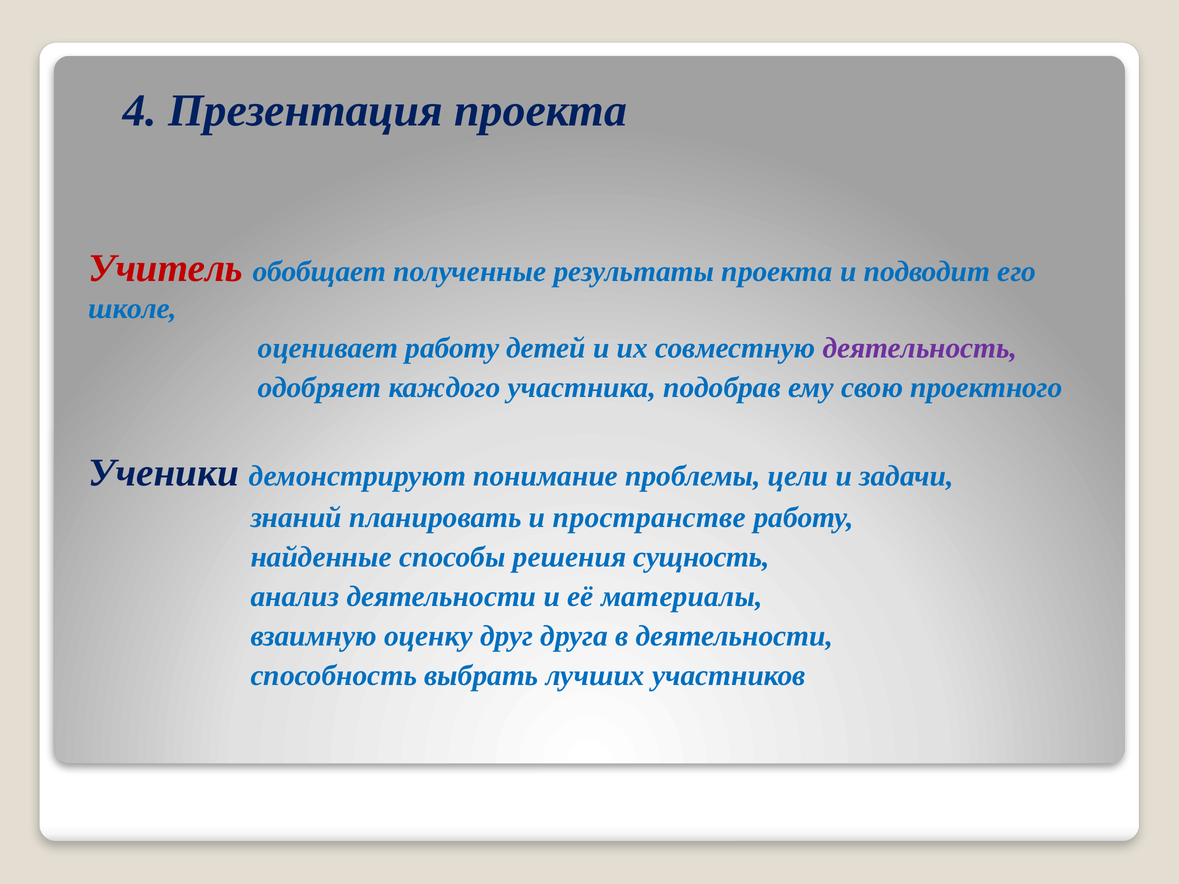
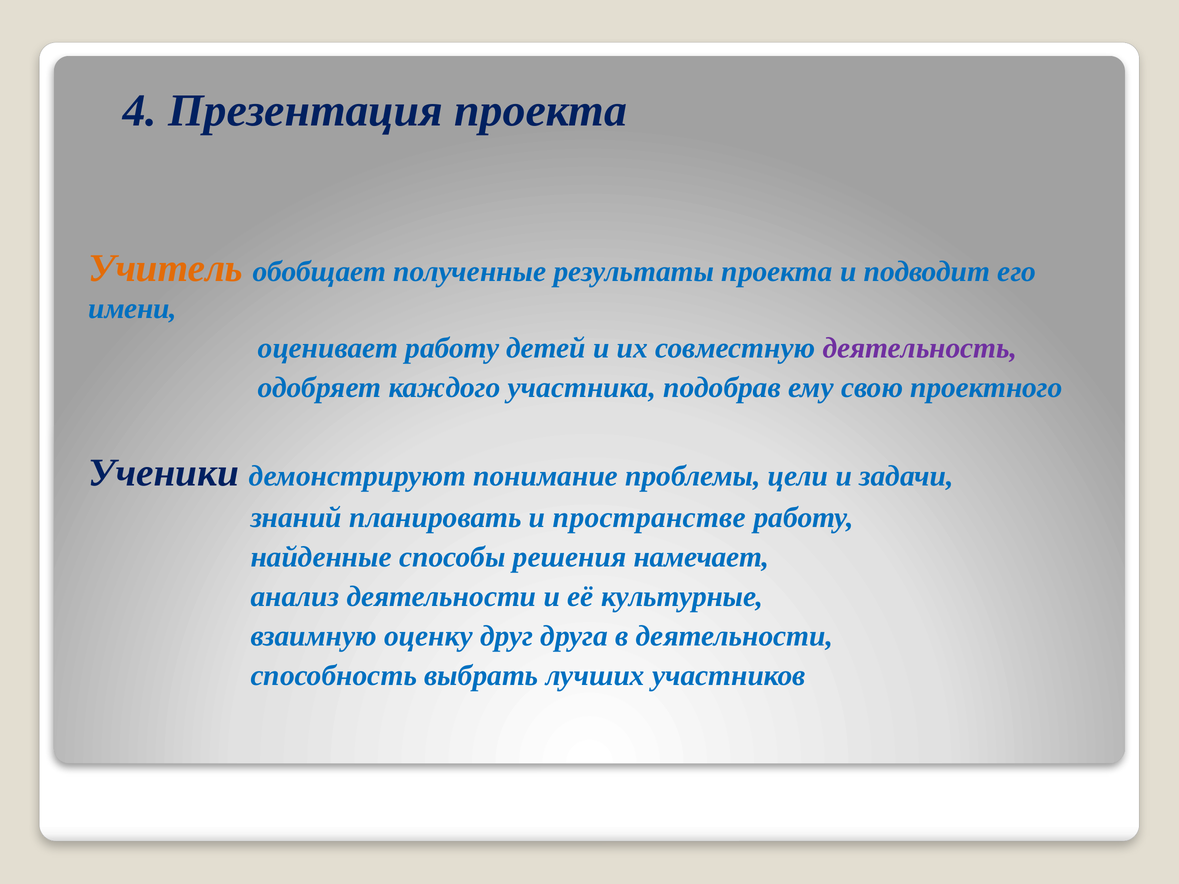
Учитель colour: red -> orange
школе: школе -> имени
сущность: сущность -> намечает
материалы: материалы -> культурные
